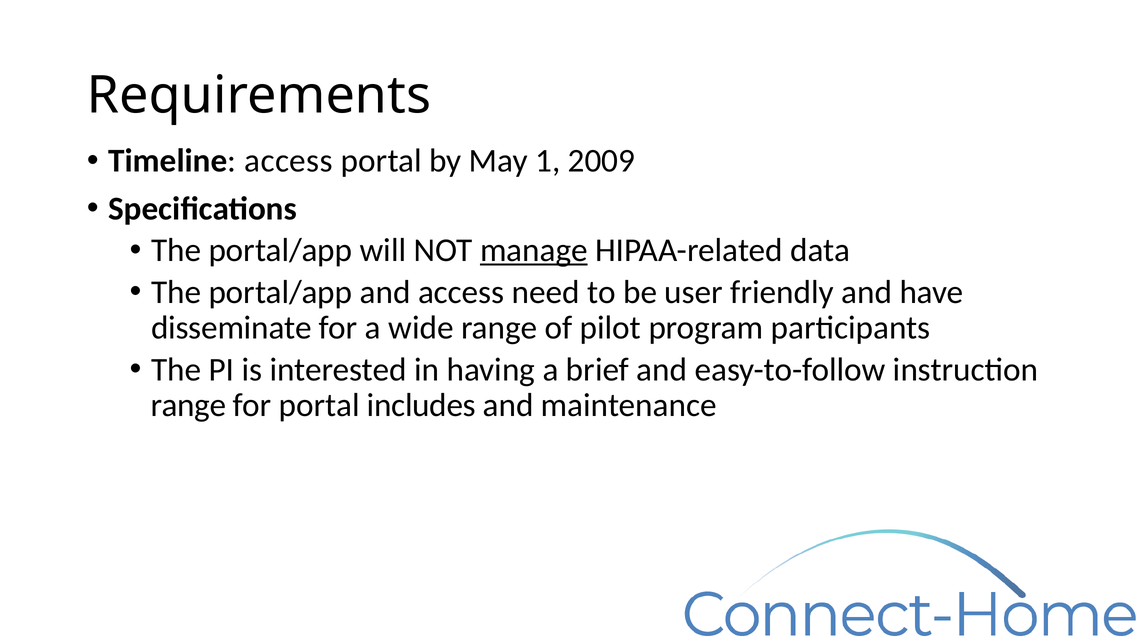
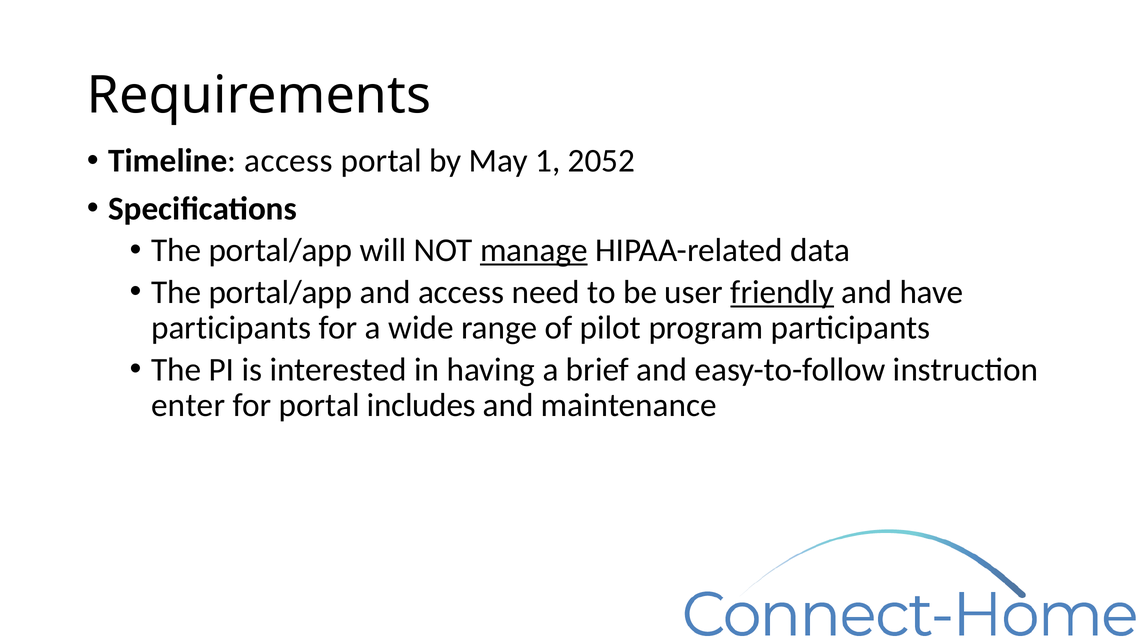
2009: 2009 -> 2052
friendly underline: none -> present
disseminate at (231, 328): disseminate -> participants
range at (188, 406): range -> enter
